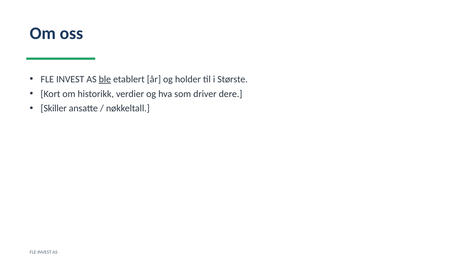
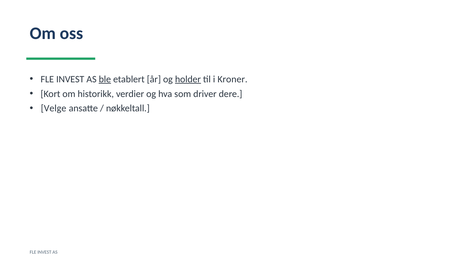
holder underline: none -> present
Største: Største -> Kroner
Skiller: Skiller -> Velge
